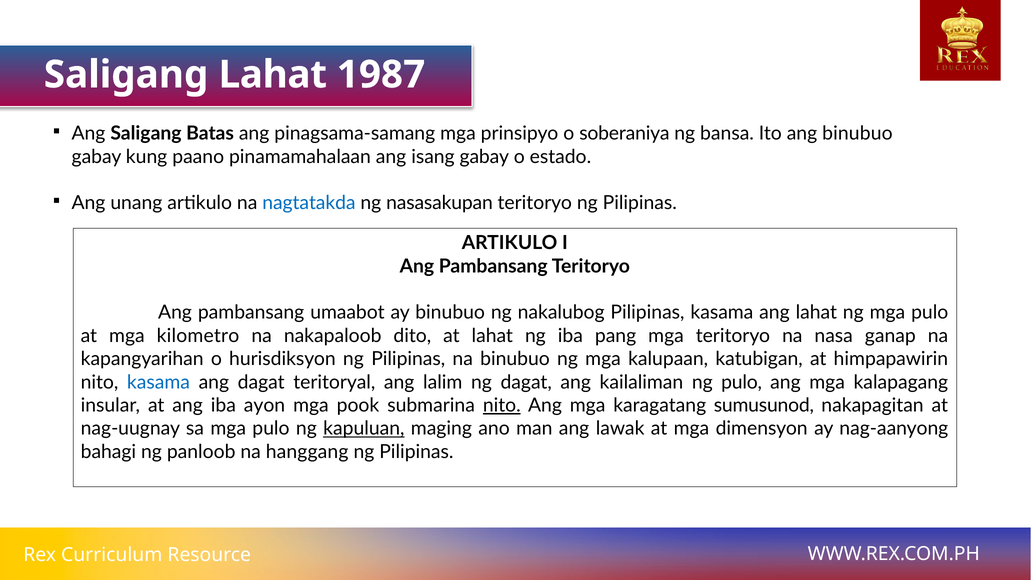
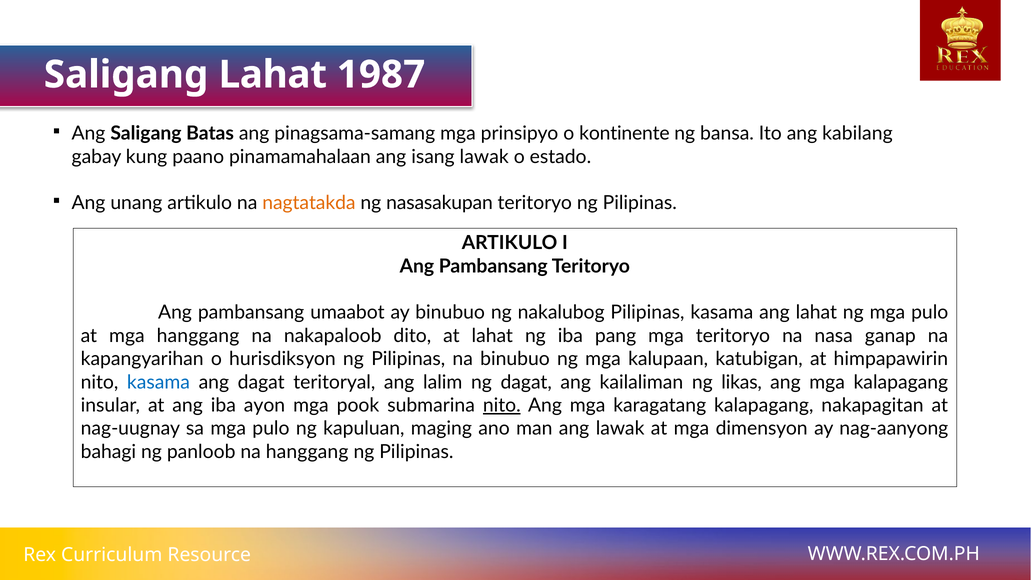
soberaniya: soberaniya -> kontinente
ang binubuo: binubuo -> kabilang
isang gabay: gabay -> lawak
nagtatakda colour: blue -> orange
mga kilometro: kilometro -> hanggang
ng pulo: pulo -> likas
karagatang sumusunod: sumusunod -> kalapagang
kapuluan underline: present -> none
